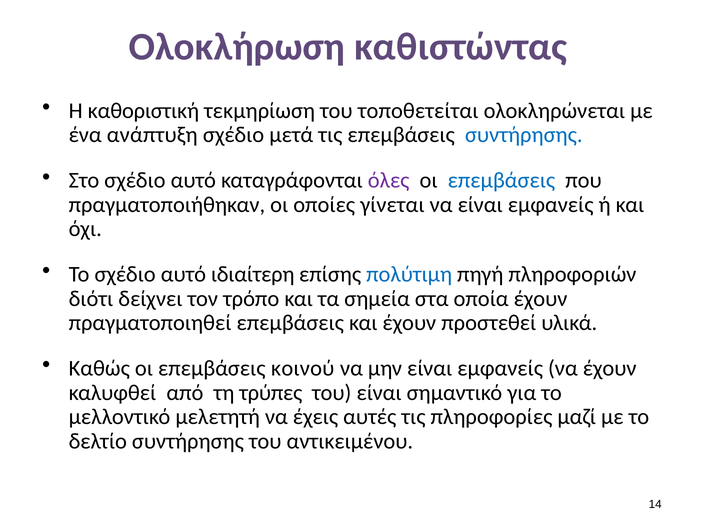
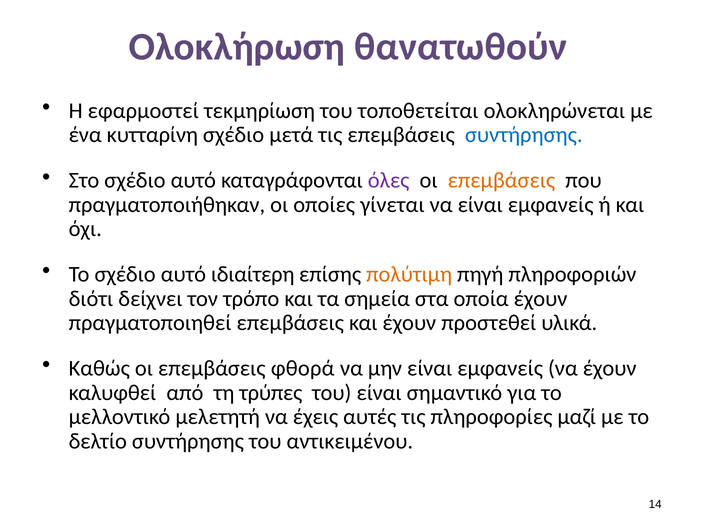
καθιστώντας: καθιστώντας -> θανατωθούν
καθοριστική: καθοριστική -> εφαρμοστεί
ανάπτυξη: ανάπτυξη -> κυτταρίνη
επεμβάσεις at (501, 180) colour: blue -> orange
πολύτιμη colour: blue -> orange
κοινού: κοινού -> φθορά
